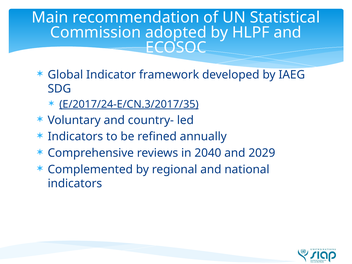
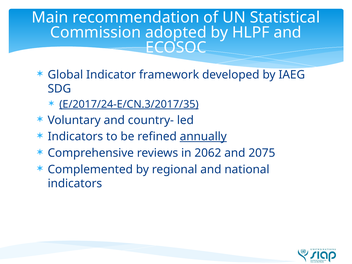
annually underline: none -> present
2040: 2040 -> 2062
2029: 2029 -> 2075
